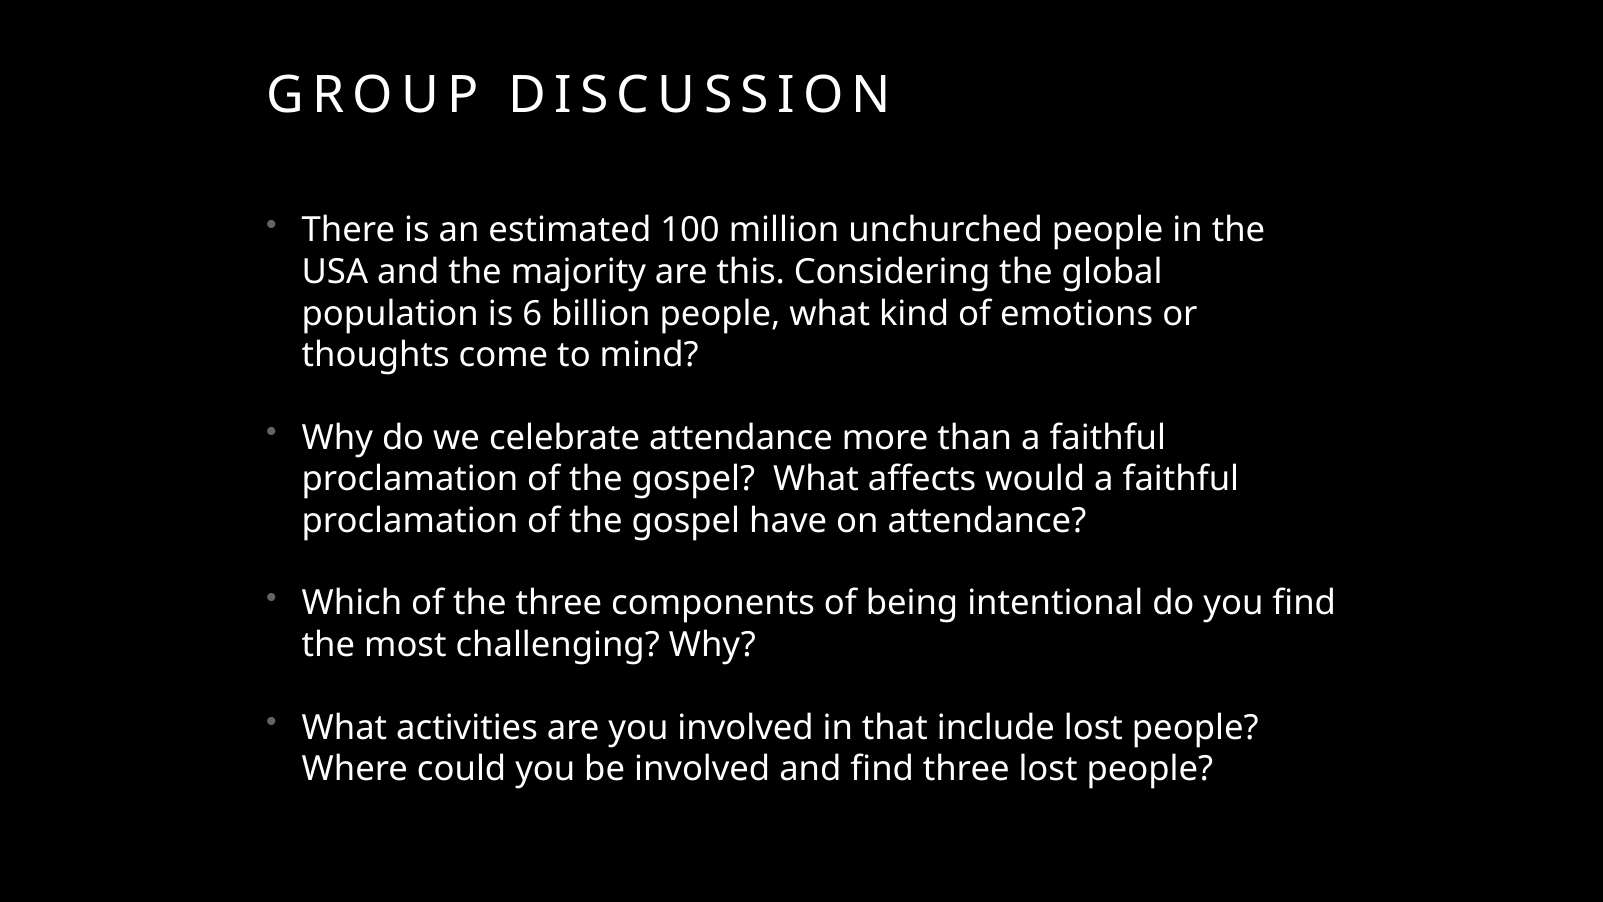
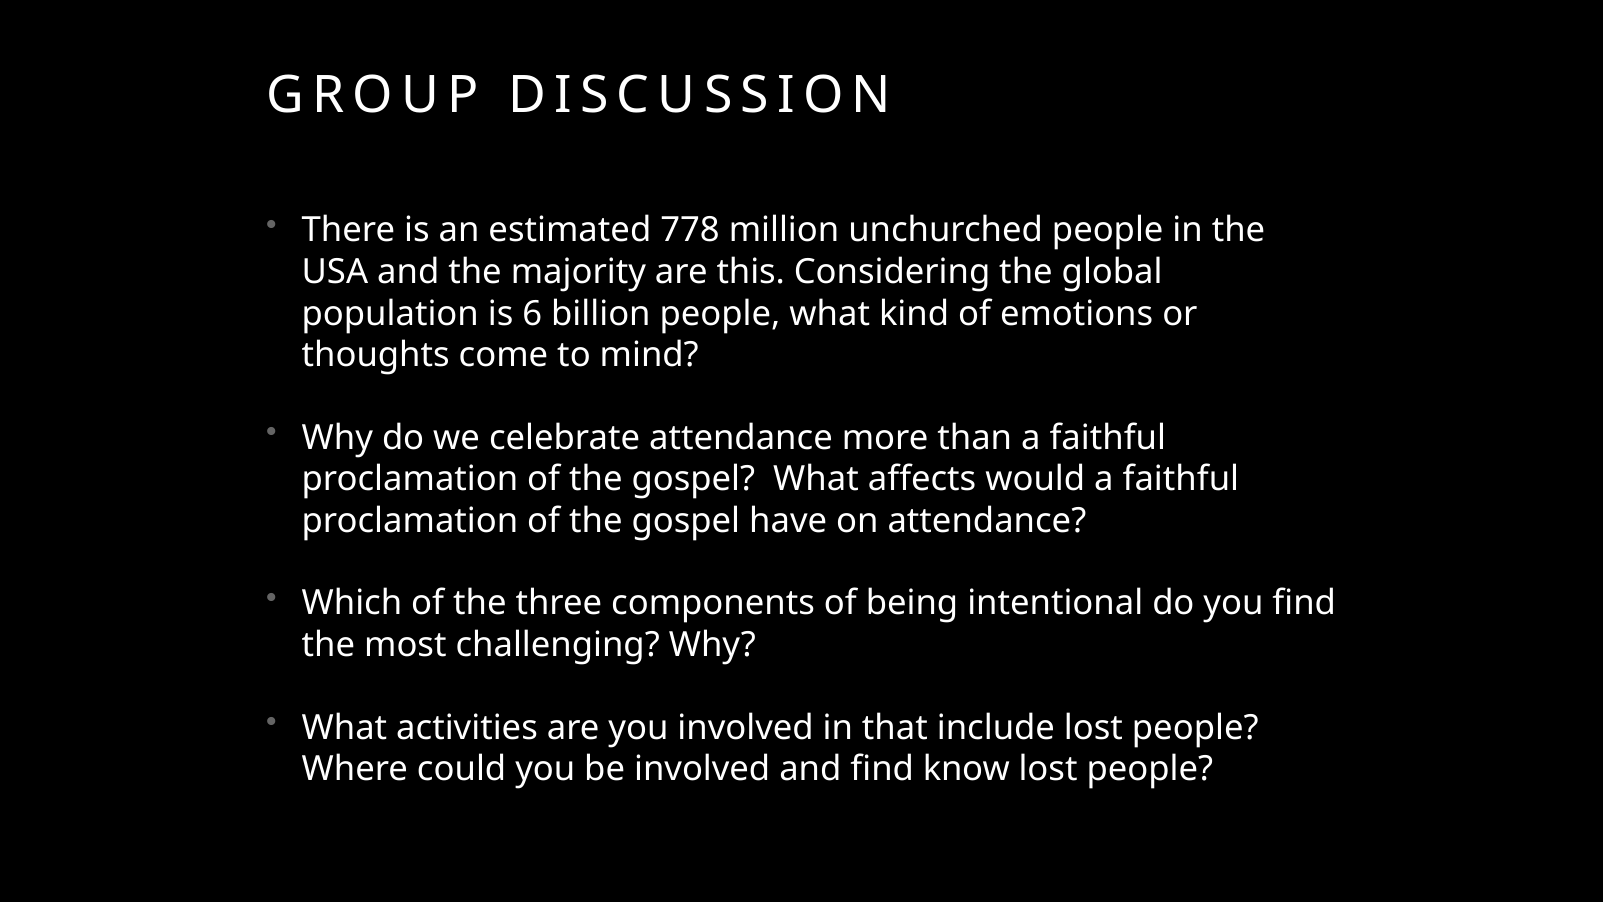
100: 100 -> 778
find three: three -> know
